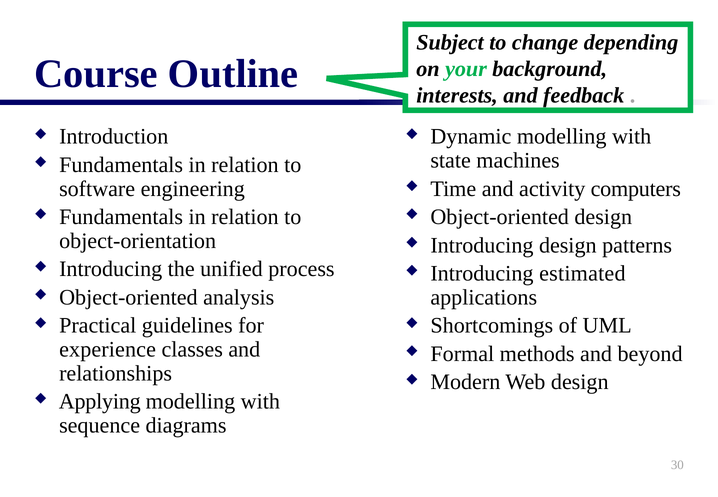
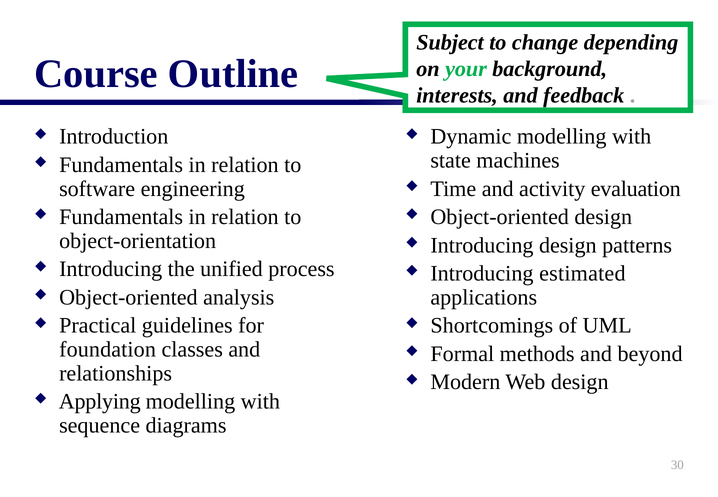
computers: computers -> evaluation
experience: experience -> foundation
